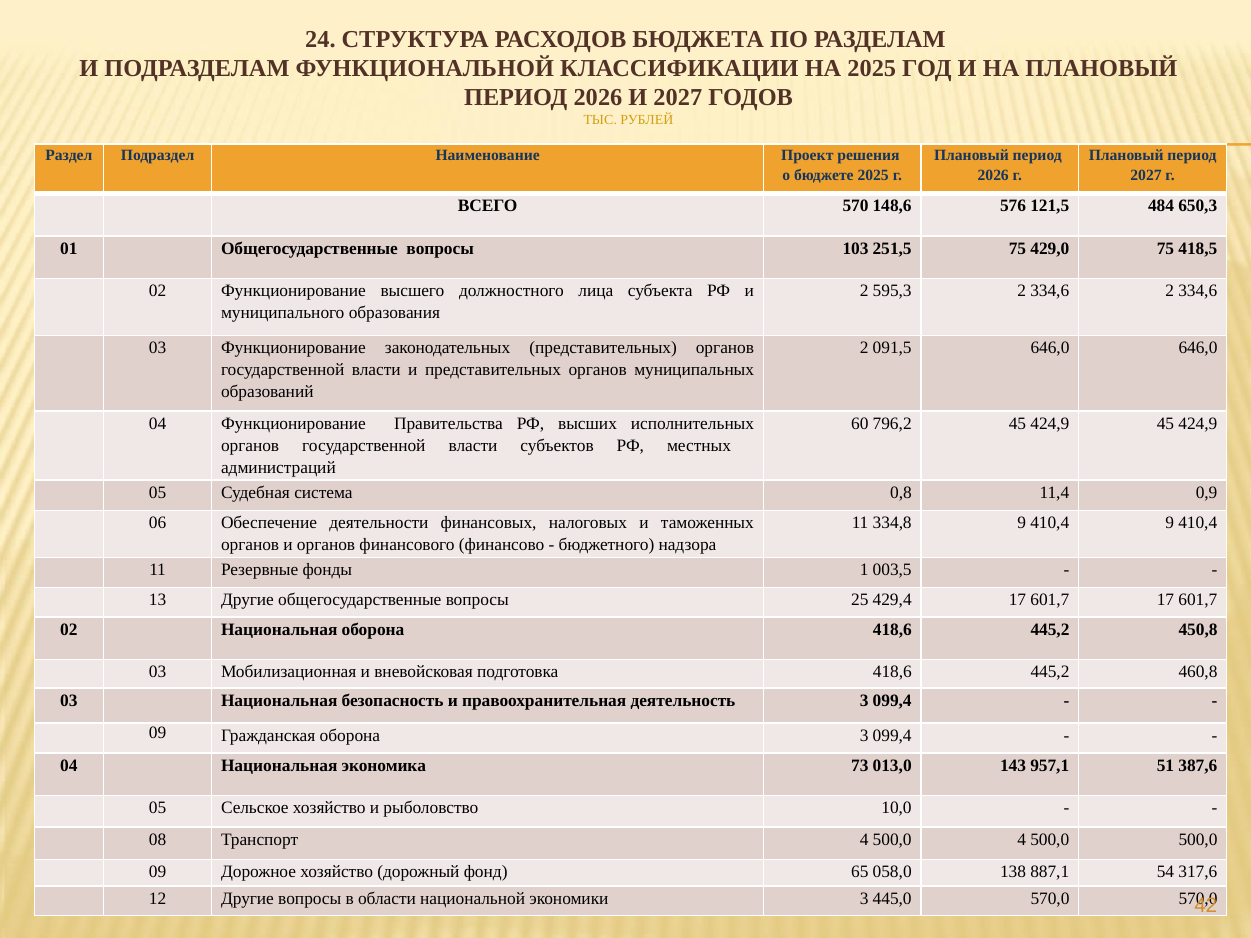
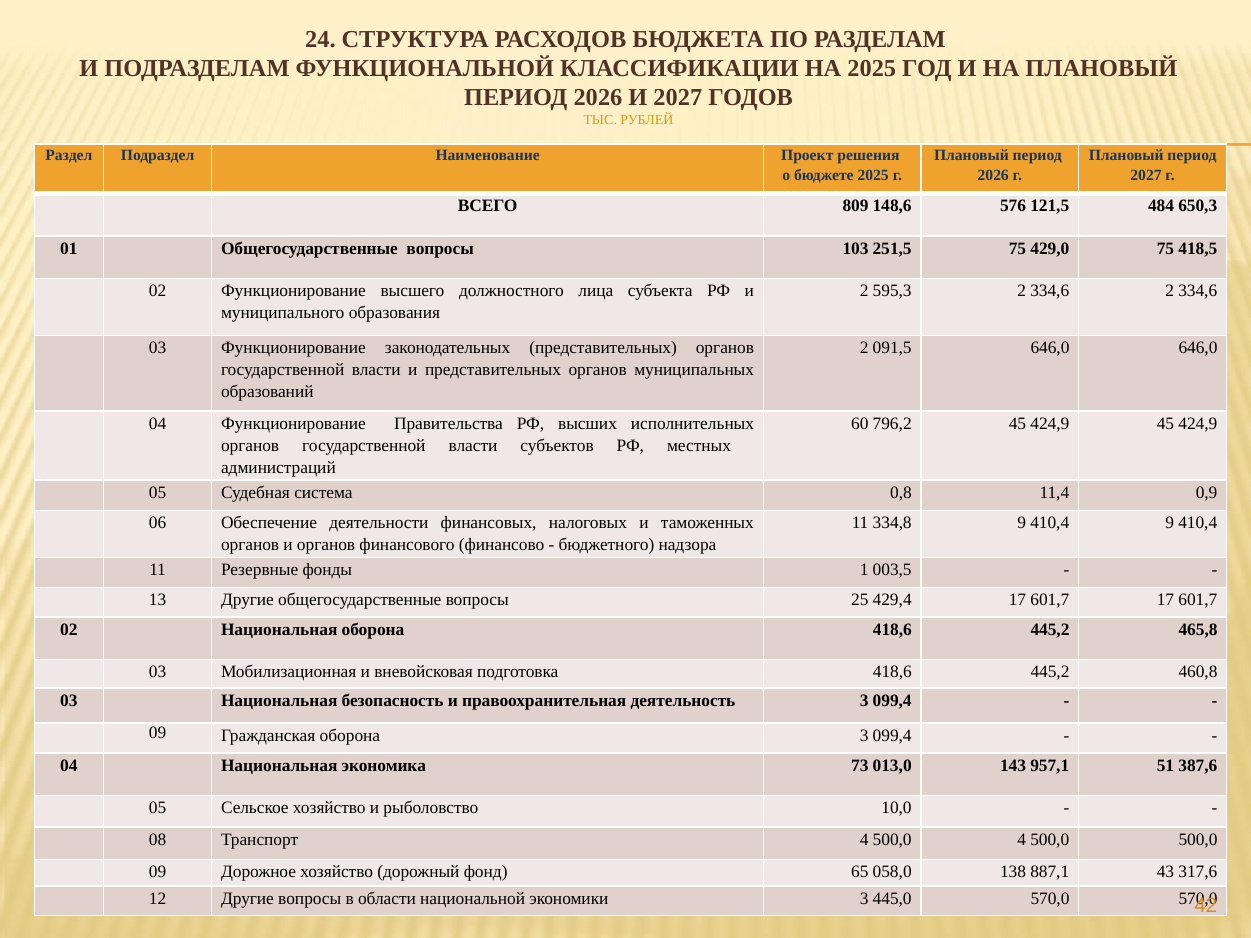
570: 570 -> 809
450,8: 450,8 -> 465,8
54: 54 -> 43
